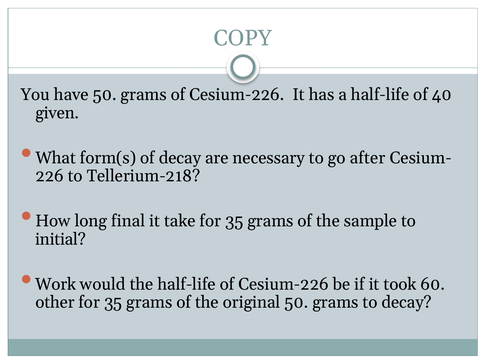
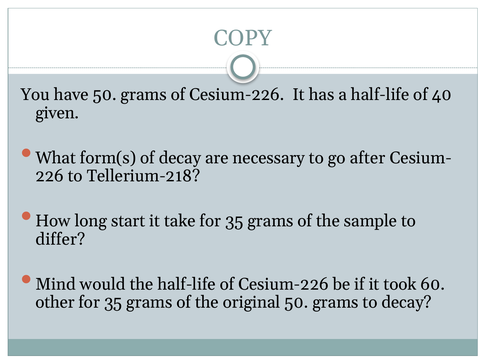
final: final -> start
initial: initial -> differ
Work: Work -> Mind
